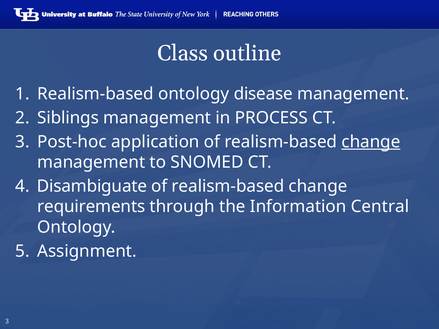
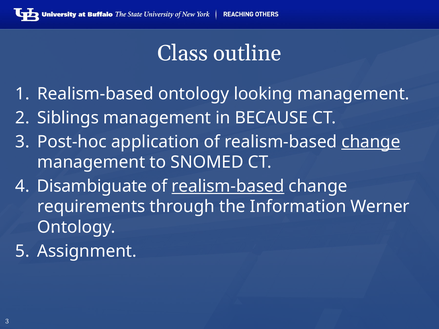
disease: disease -> looking
PROCESS: PROCESS -> BECAUSE
realism-based at (228, 186) underline: none -> present
Central: Central -> Werner
